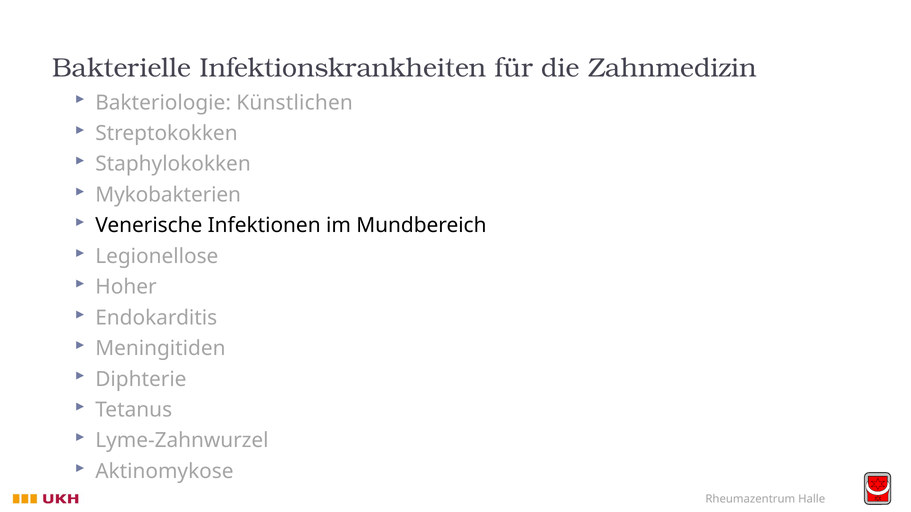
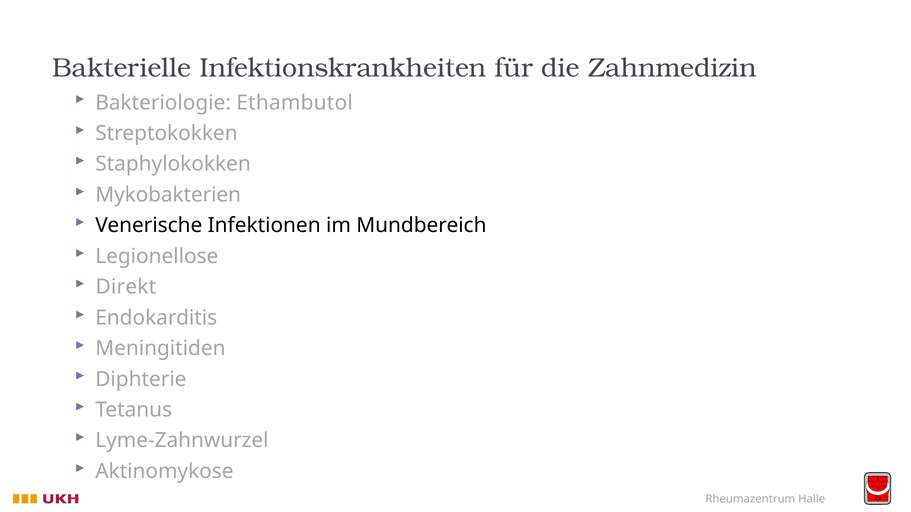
Künstlichen: Künstlichen -> Ethambutol
Hoher: Hoher -> Direkt
